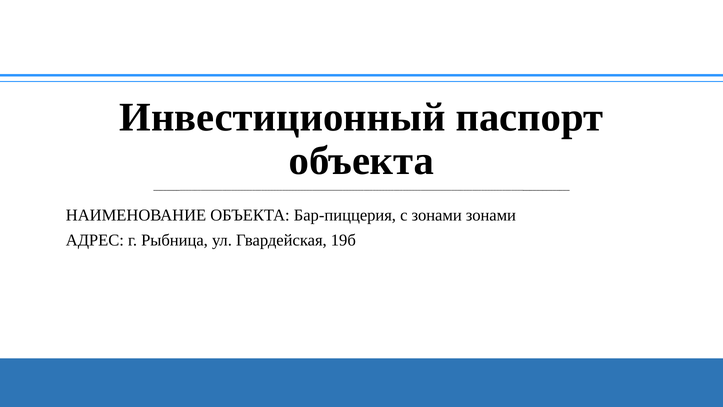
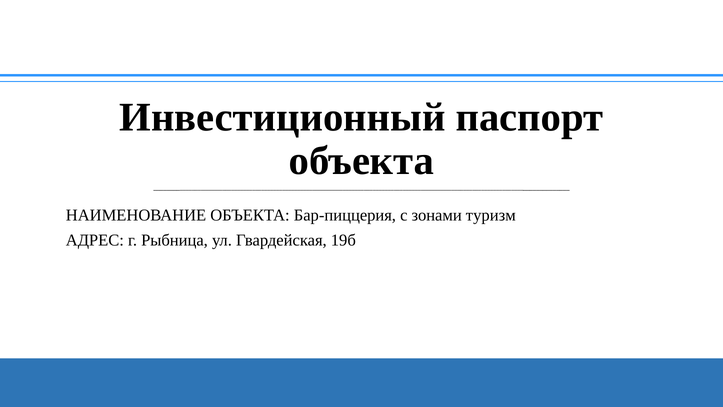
зонами зонами: зонами -> туризм
